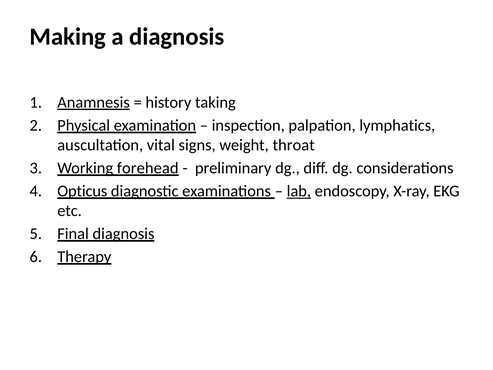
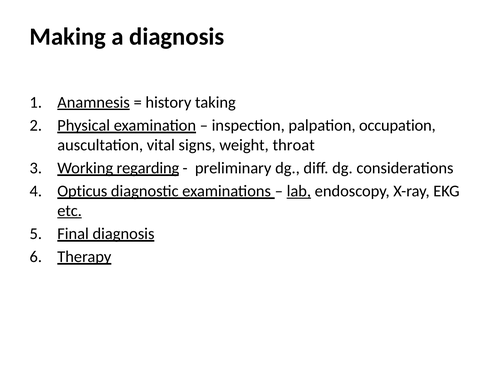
lymphatics: lymphatics -> occupation
forehead: forehead -> regarding
etc underline: none -> present
